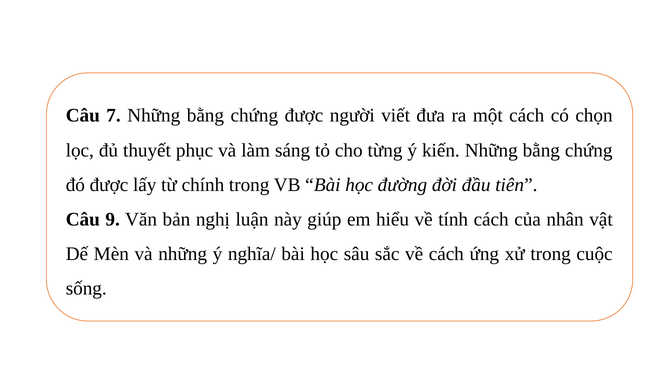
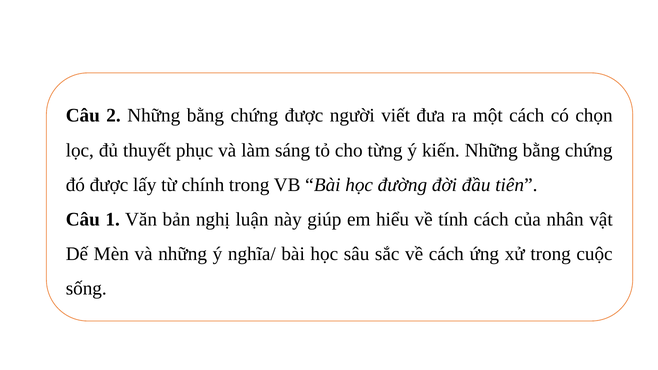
7: 7 -> 2
9: 9 -> 1
